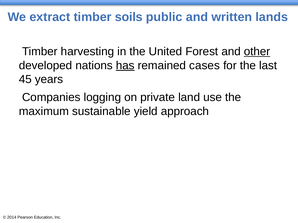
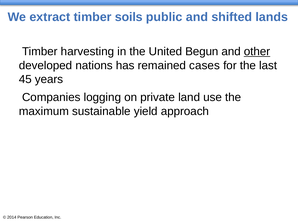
written: written -> shifted
Forest: Forest -> Begun
has underline: present -> none
